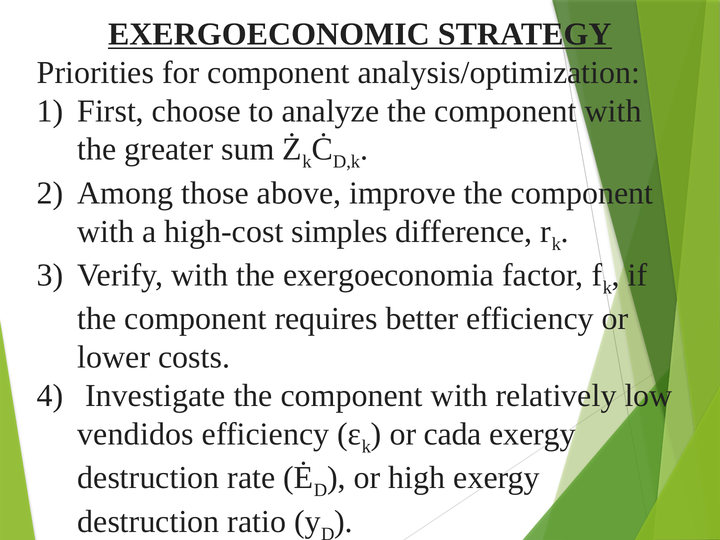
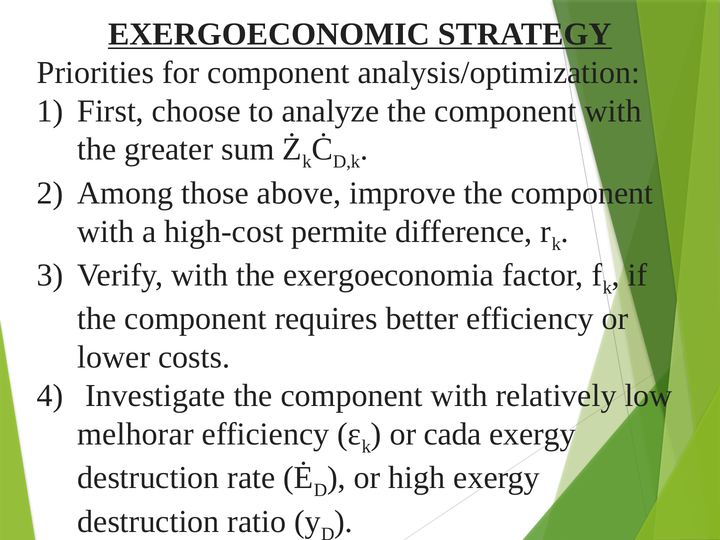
simples: simples -> permite
vendidos: vendidos -> melhorar
